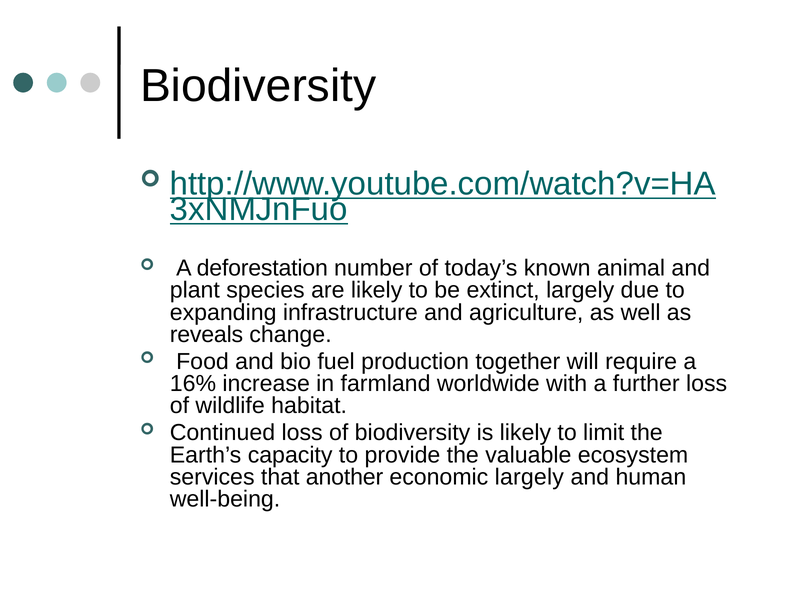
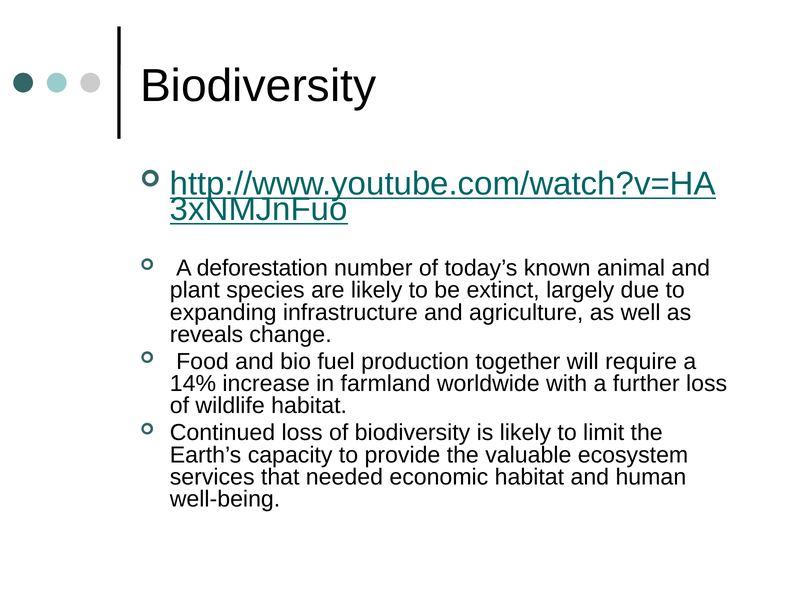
16%: 16% -> 14%
another: another -> needed
economic largely: largely -> habitat
